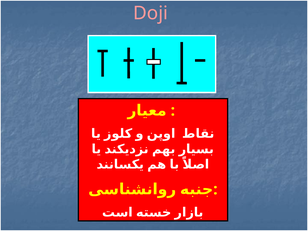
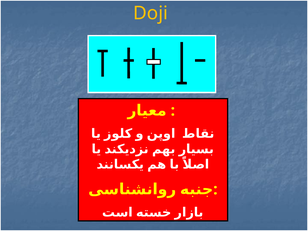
Doji colour: pink -> yellow
